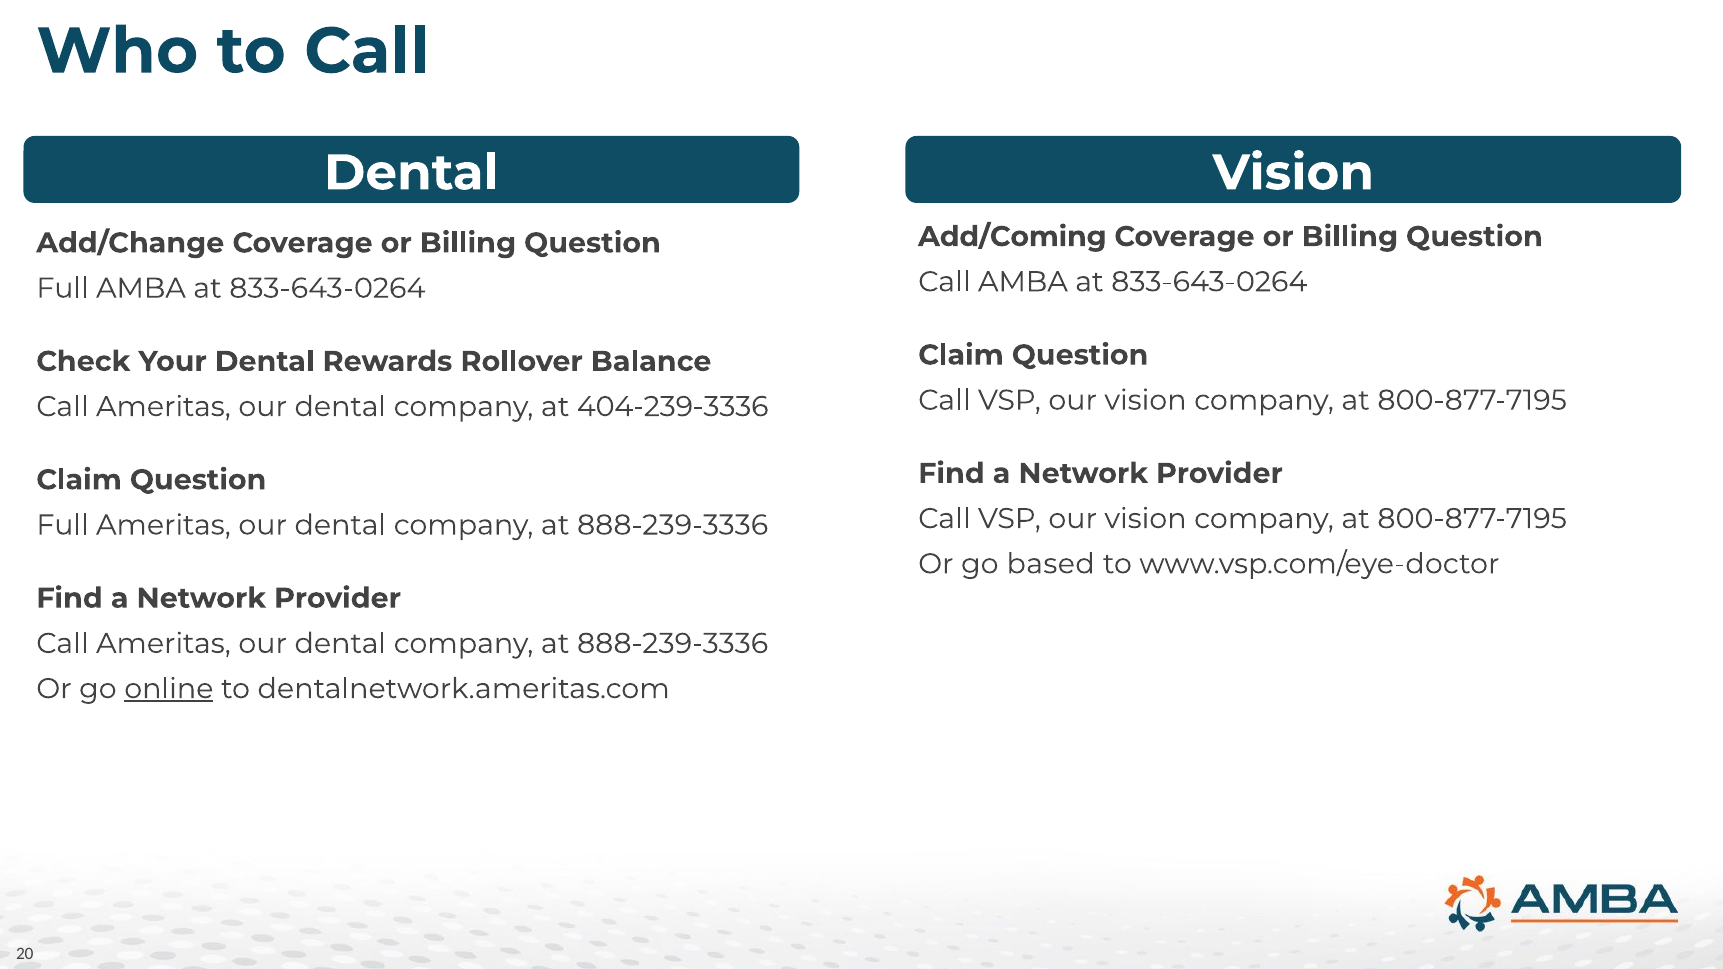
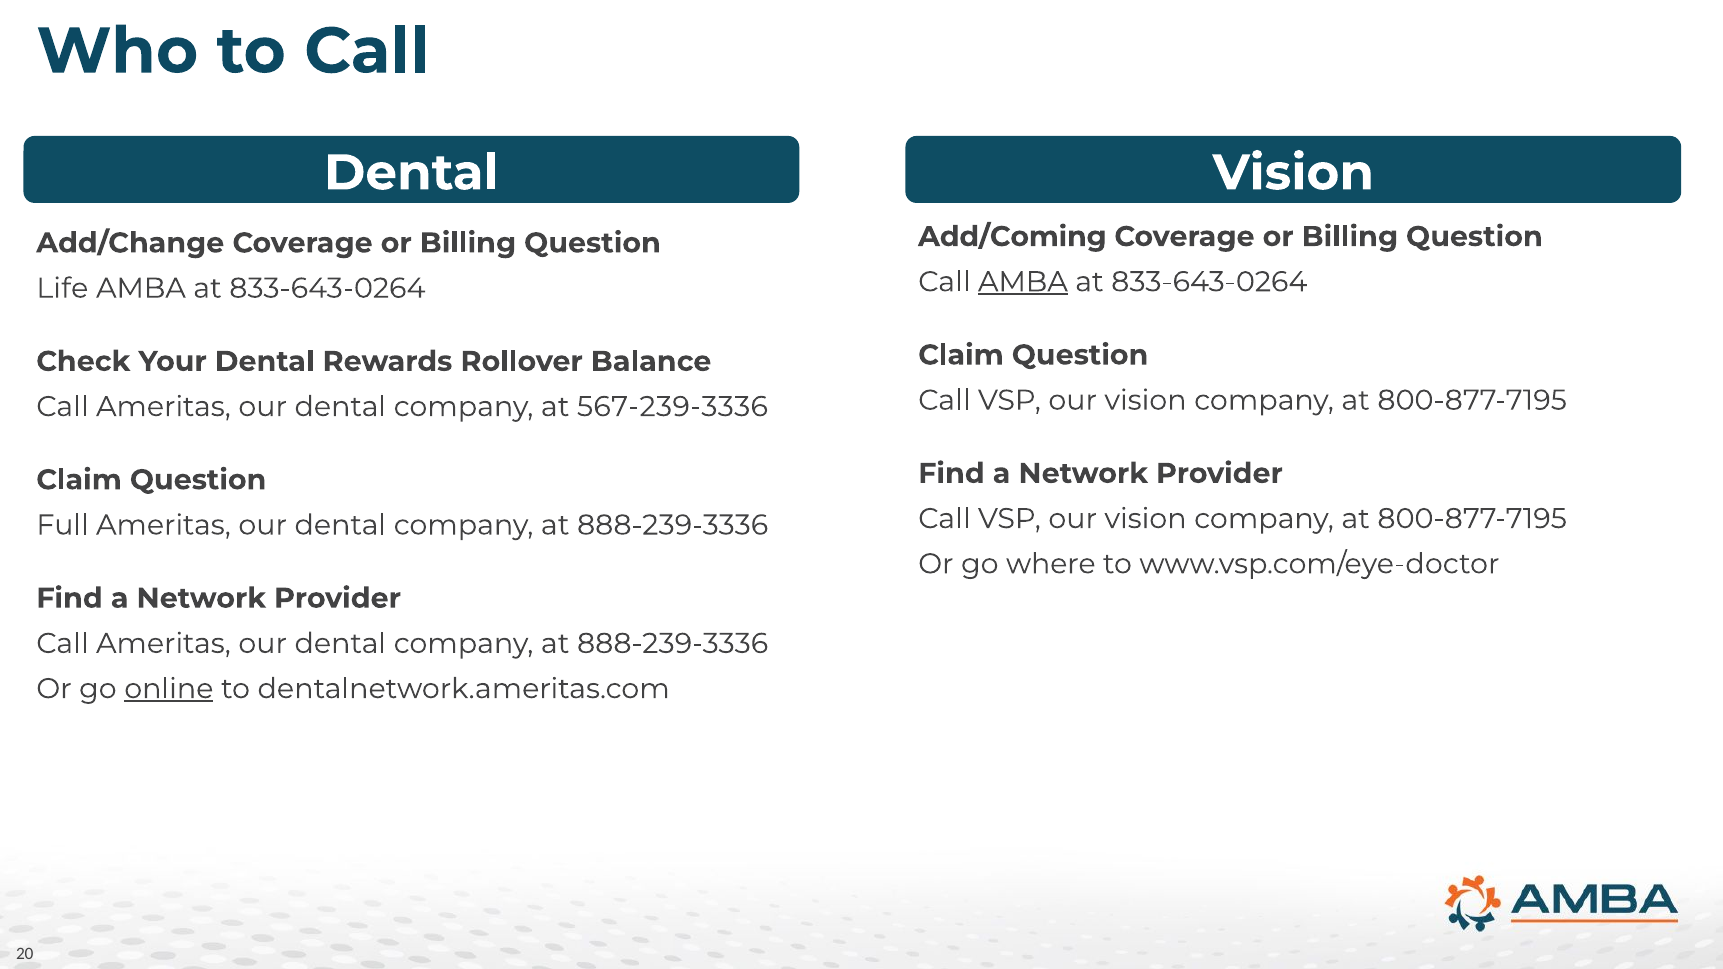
AMBA at (1023, 282) underline: none -> present
Full at (62, 288): Full -> Life
404-239-3336: 404-239-3336 -> 567-239-3336
based: based -> where
